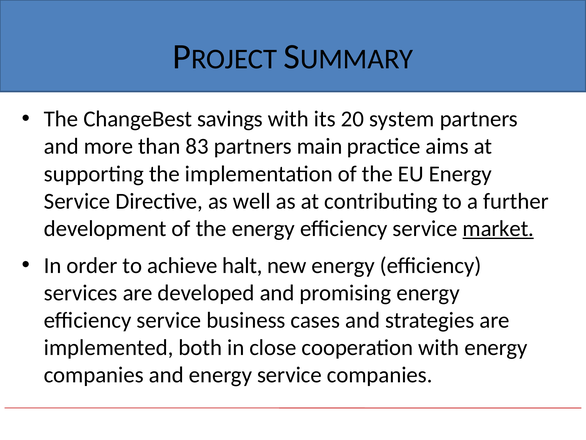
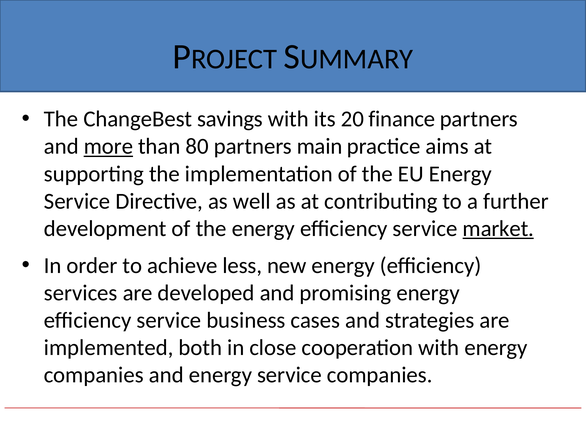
system: system -> finance
more underline: none -> present
83: 83 -> 80
halt: halt -> less
